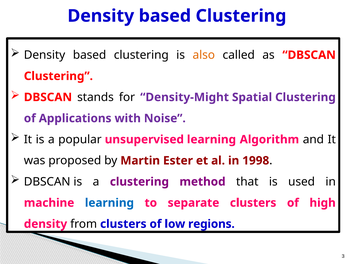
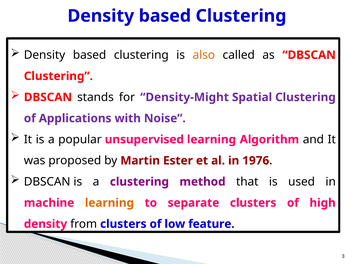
1998: 1998 -> 1976
learning at (109, 203) colour: blue -> orange
regions: regions -> feature
